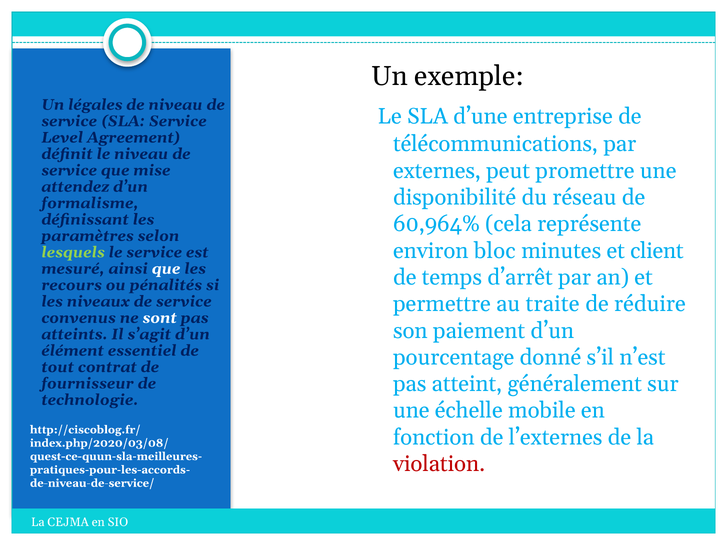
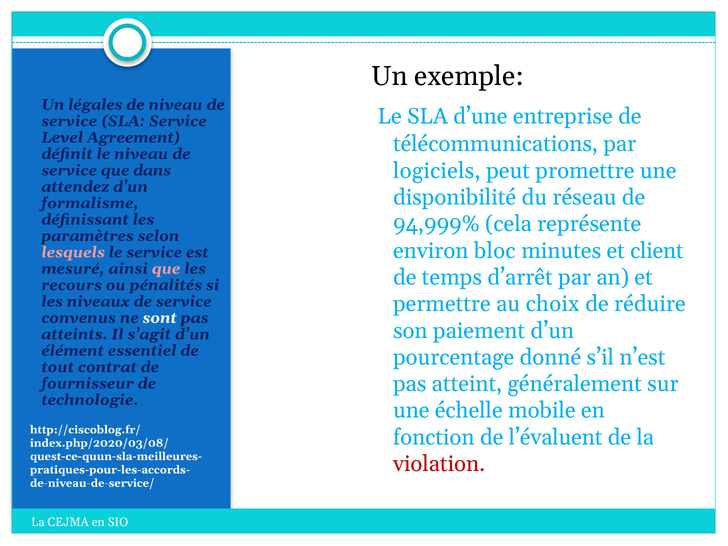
externes: externes -> logiciels
mise: mise -> dans
60,964%: 60,964% -> 94,999%
lesquels colour: light green -> pink
que at (166, 269) colour: white -> pink
traite: traite -> choix
l’externes: l’externes -> l’évaluent
